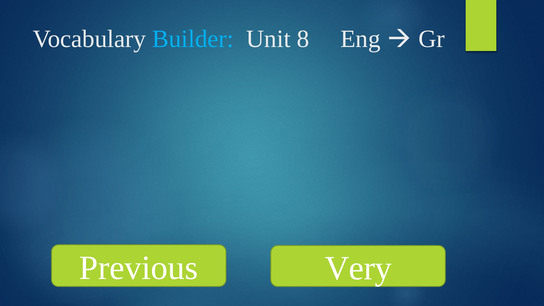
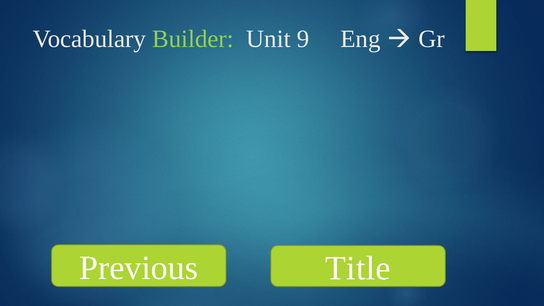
Builder colour: light blue -> light green
8: 8 -> 9
Very: Very -> Title
